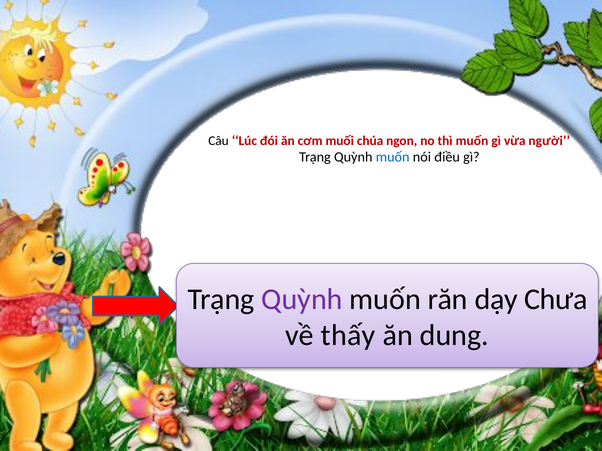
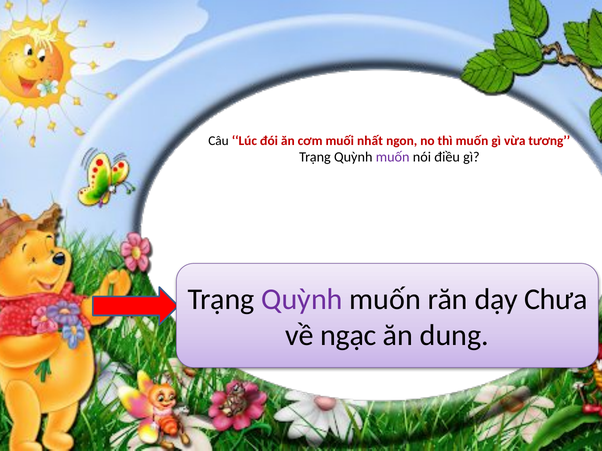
chúa: chúa -> nhất
người: người -> tương
muốn at (393, 157) colour: blue -> purple
thấy: thấy -> ngạc
